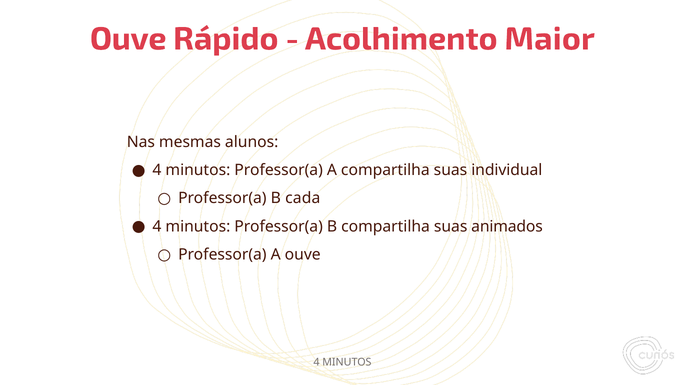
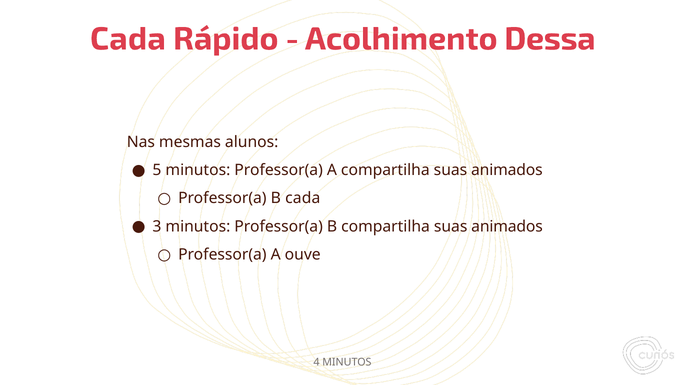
Ouve at (128, 39): Ouve -> Cada
Maior: Maior -> Dessa
4 at (157, 170): 4 -> 5
A compartilha suas individual: individual -> animados
4 at (157, 227): 4 -> 3
